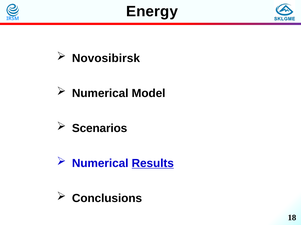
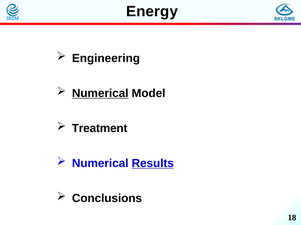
Novosibirsk: Novosibirsk -> Engineering
Numerical at (100, 94) underline: none -> present
Scenarios: Scenarios -> Treatment
